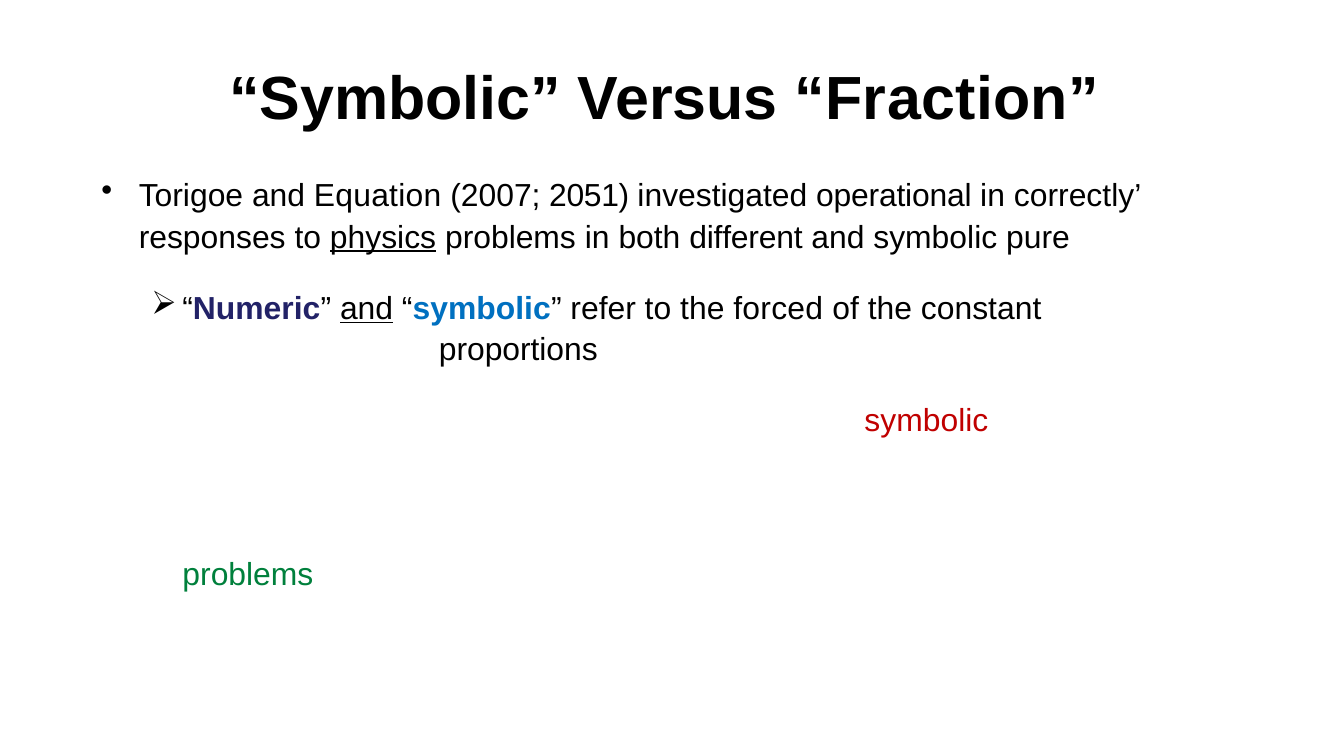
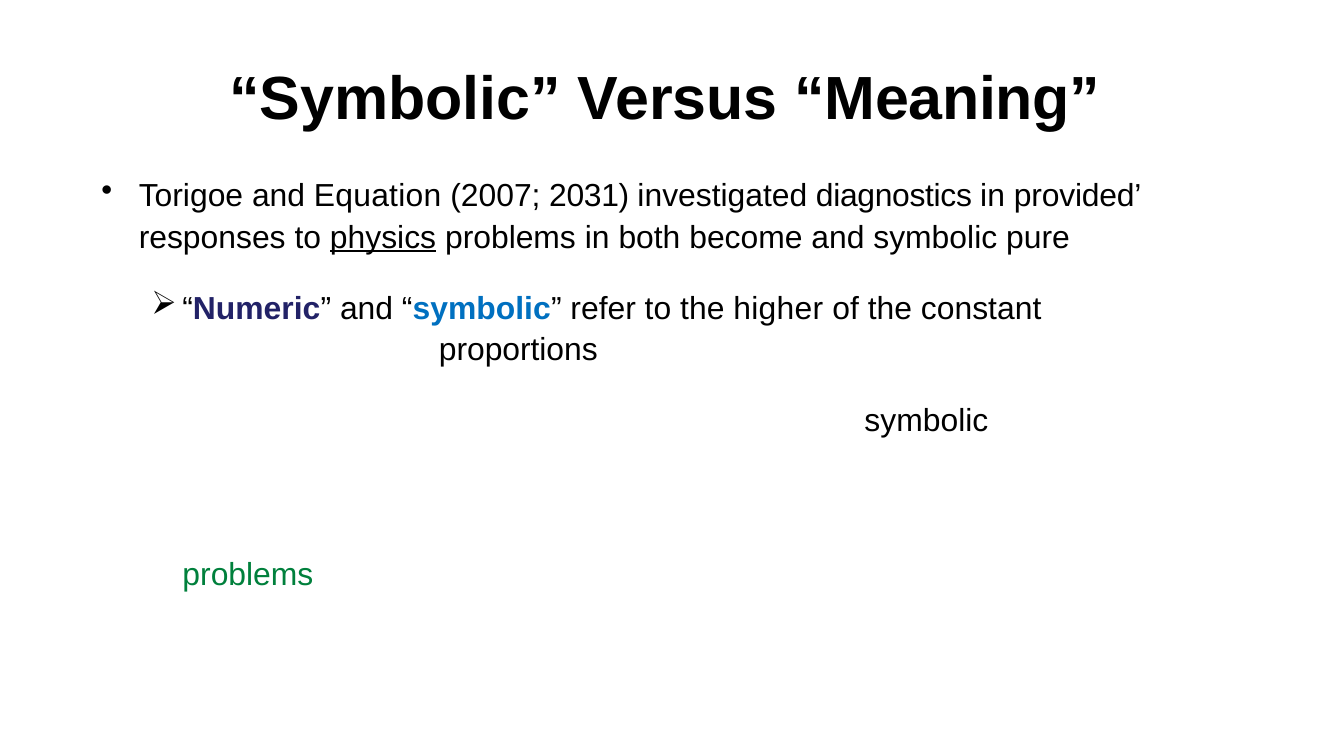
Fraction: Fraction -> Meaning
2051: 2051 -> 2031
operational: operational -> diagnostics
correctly: correctly -> provided
different: different -> become
and at (367, 309) underline: present -> none
forced: forced -> higher
symbolic at (926, 421) colour: red -> black
